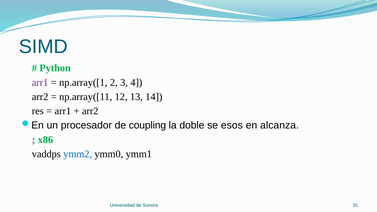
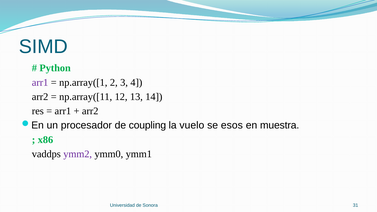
doble: doble -> vuelo
alcanza: alcanza -> muestra
ymm2 colour: blue -> purple
